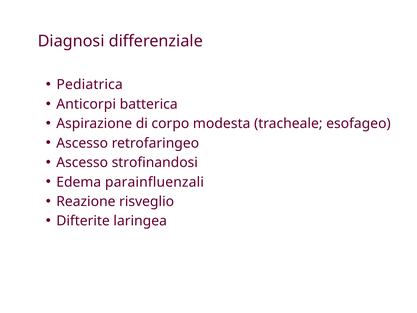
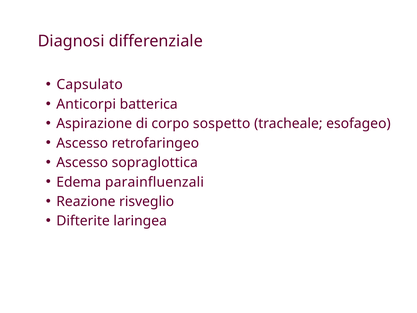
Pediatrica: Pediatrica -> Capsulato
modesta: modesta -> sospetto
strofinandosi: strofinandosi -> sopraglottica
